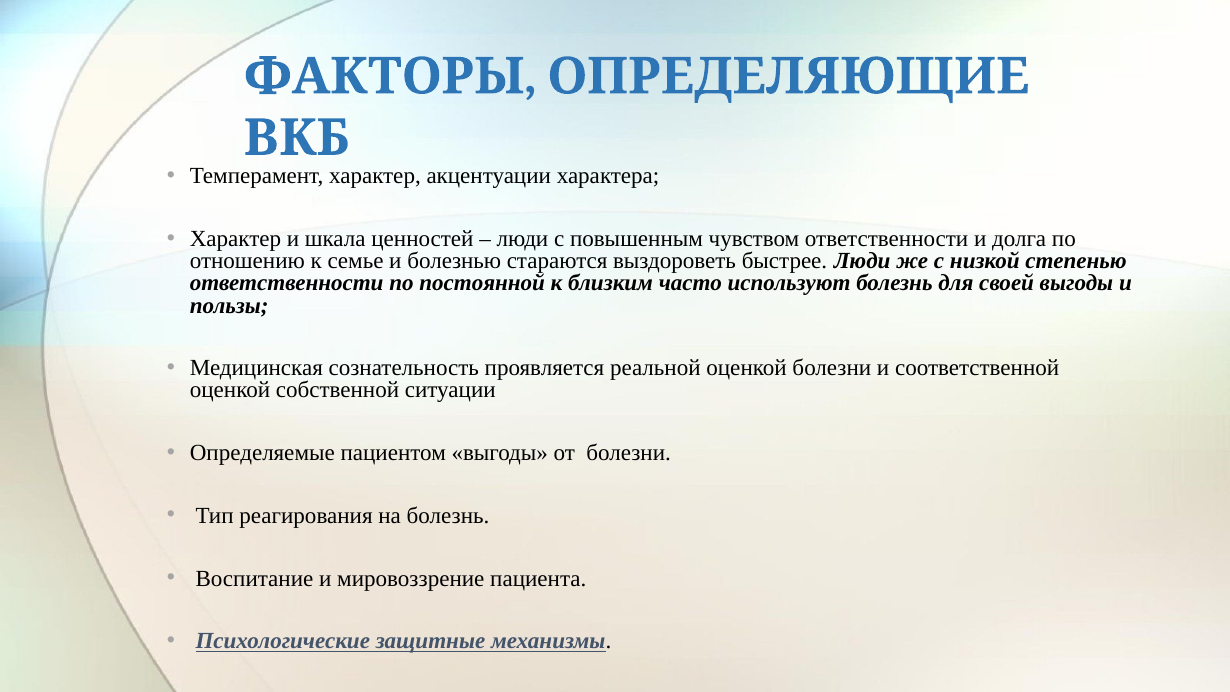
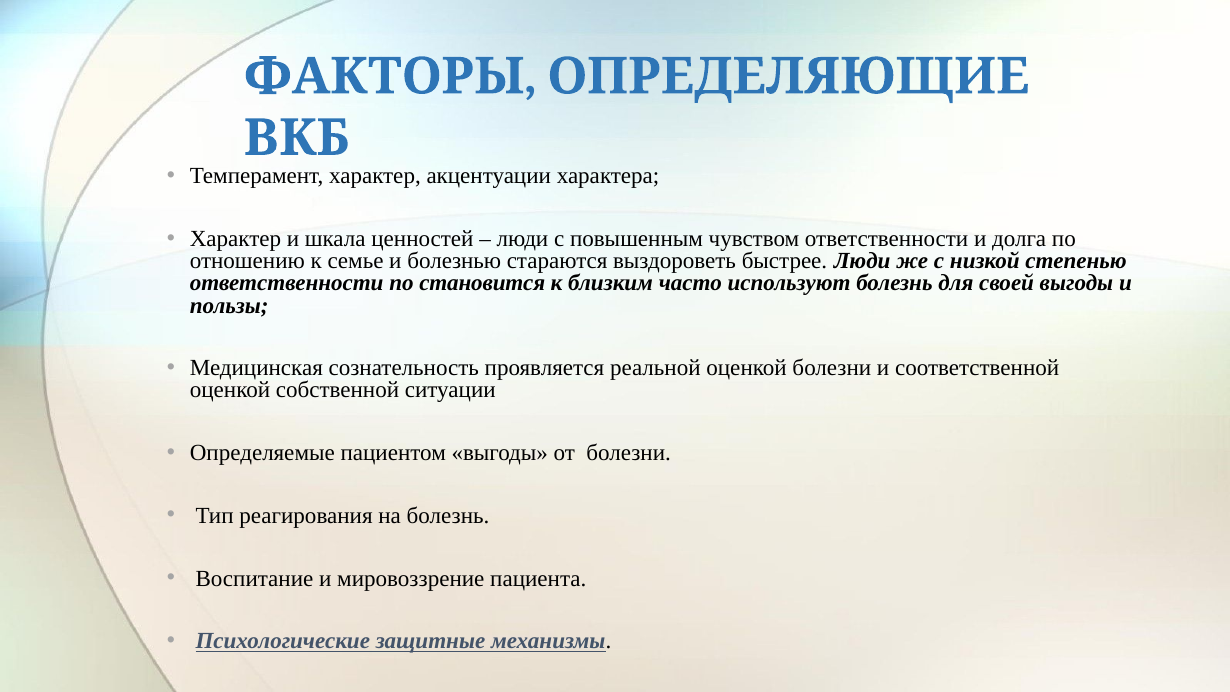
постоянной: постоянной -> становится
